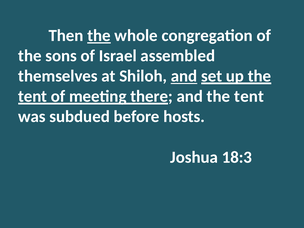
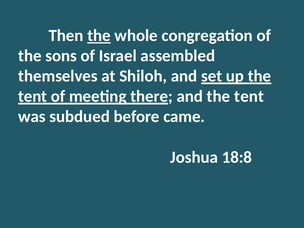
and at (184, 76) underline: present -> none
hosts: hosts -> came
18:3: 18:3 -> 18:8
